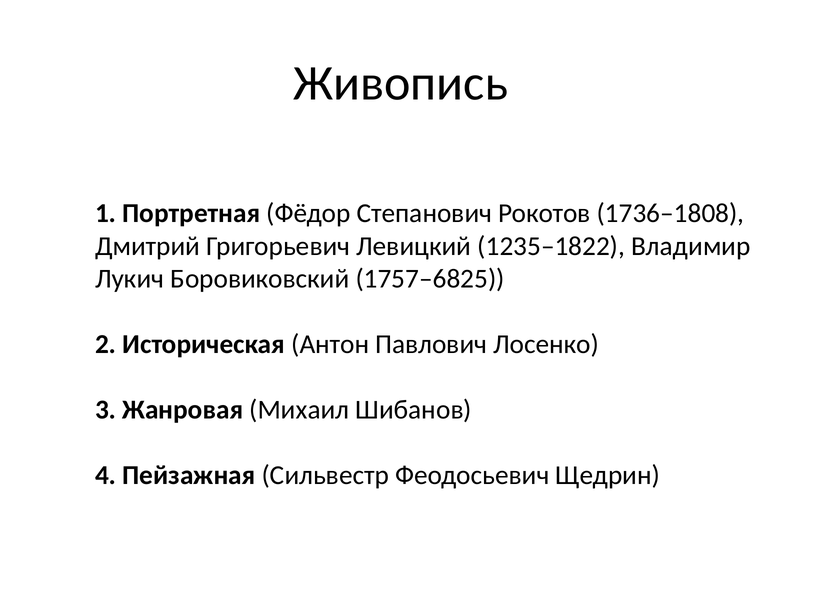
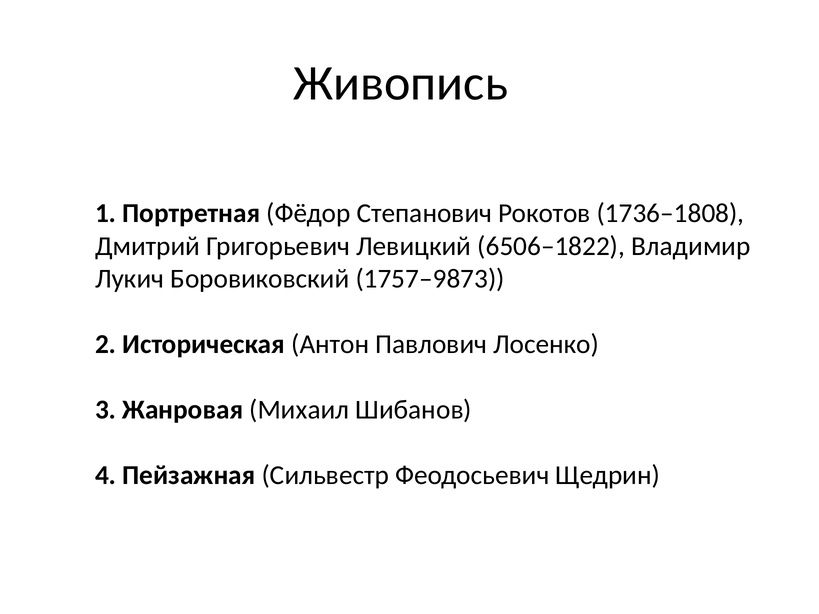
1235–1822: 1235–1822 -> 6506–1822
1757–6825: 1757–6825 -> 1757–9873
